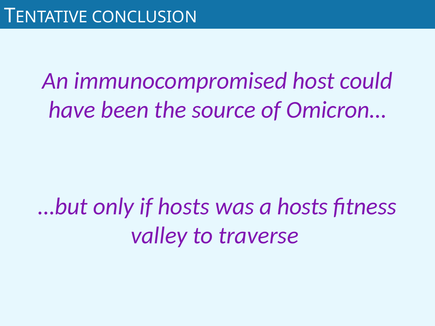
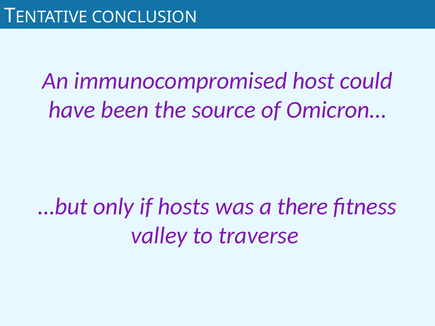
a hosts: hosts -> there
